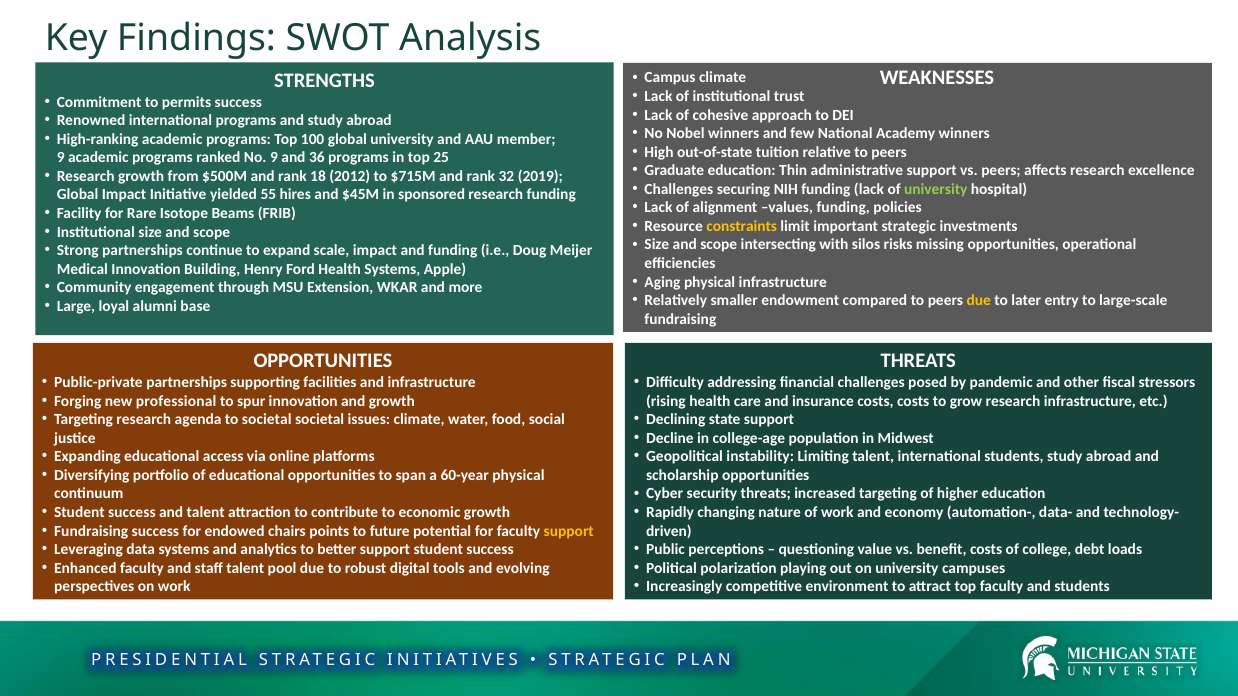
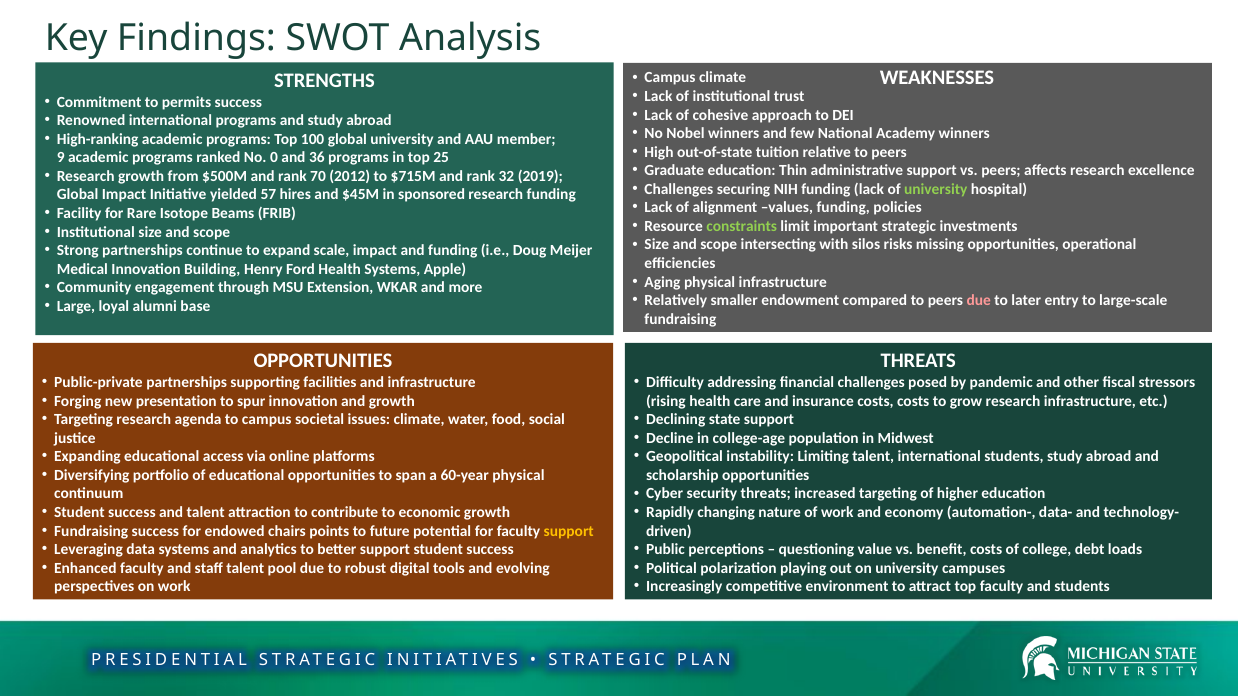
No 9: 9 -> 0
18: 18 -> 70
55: 55 -> 57
constraints colour: yellow -> light green
due at (979, 301) colour: yellow -> pink
professional: professional -> presentation
to societal: societal -> campus
